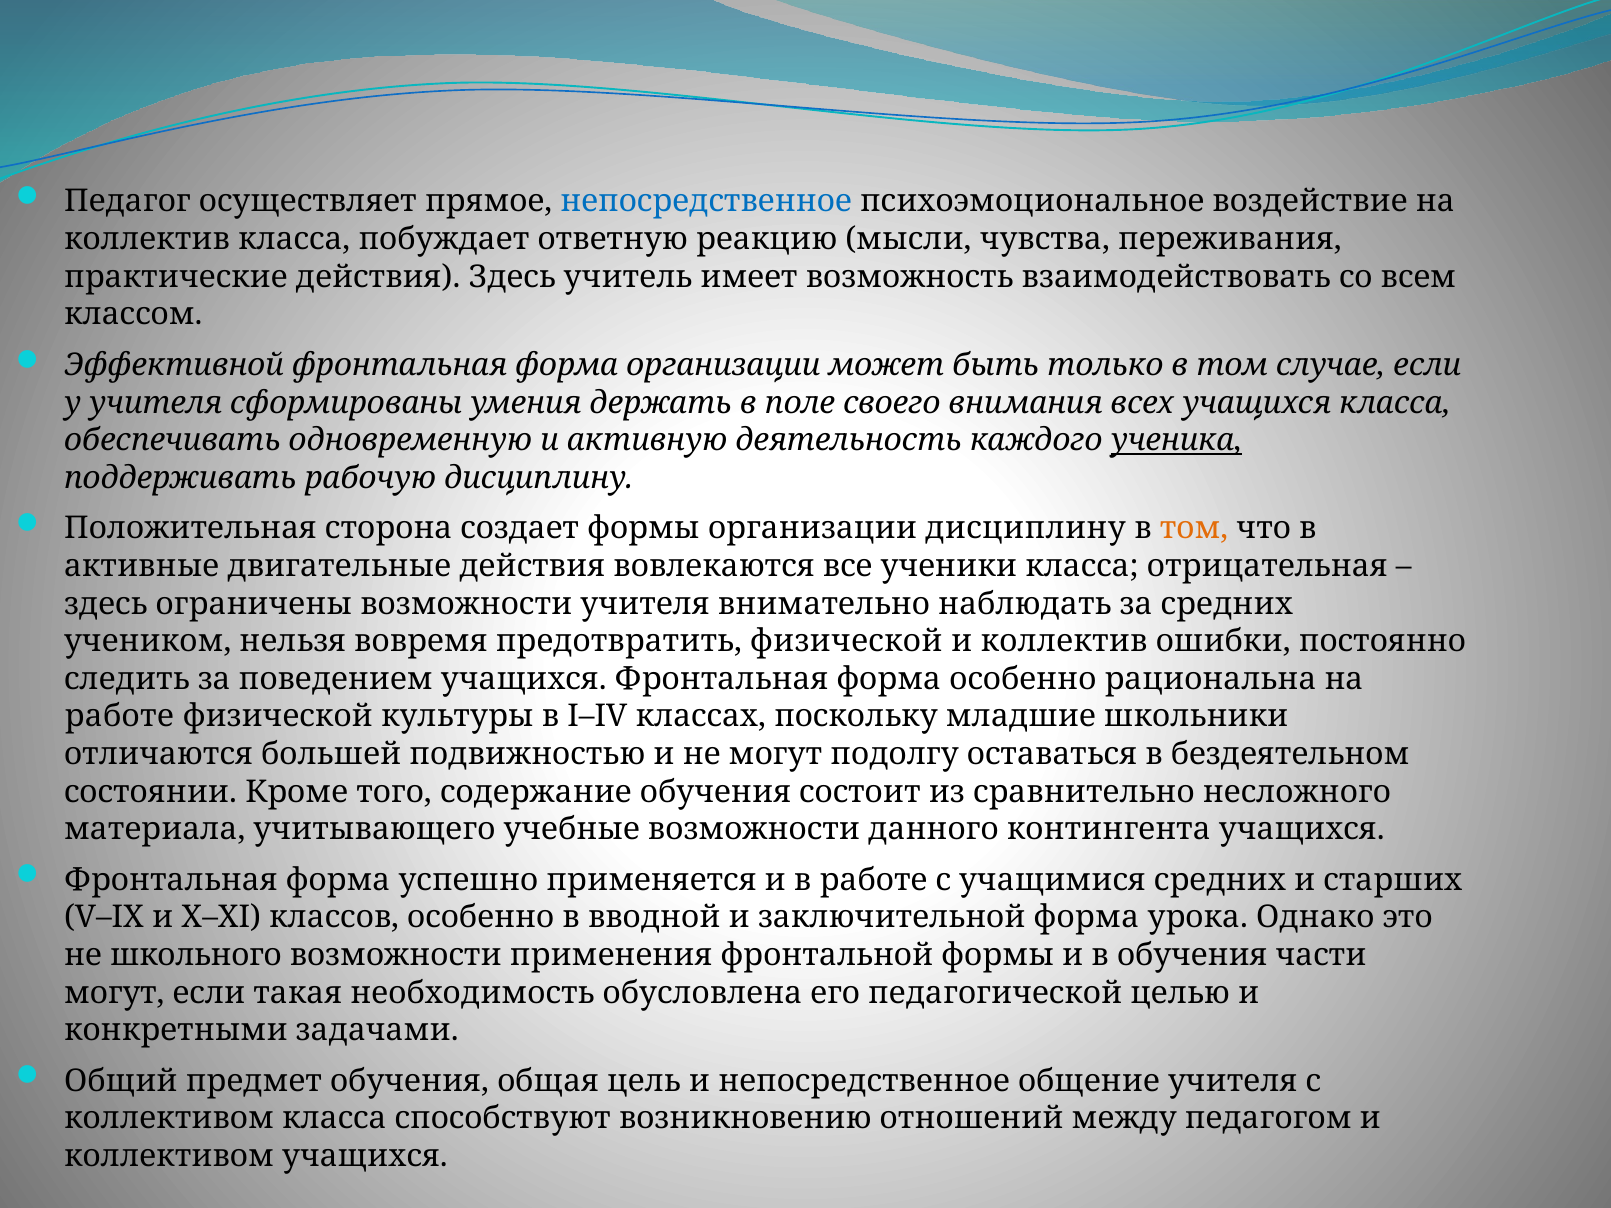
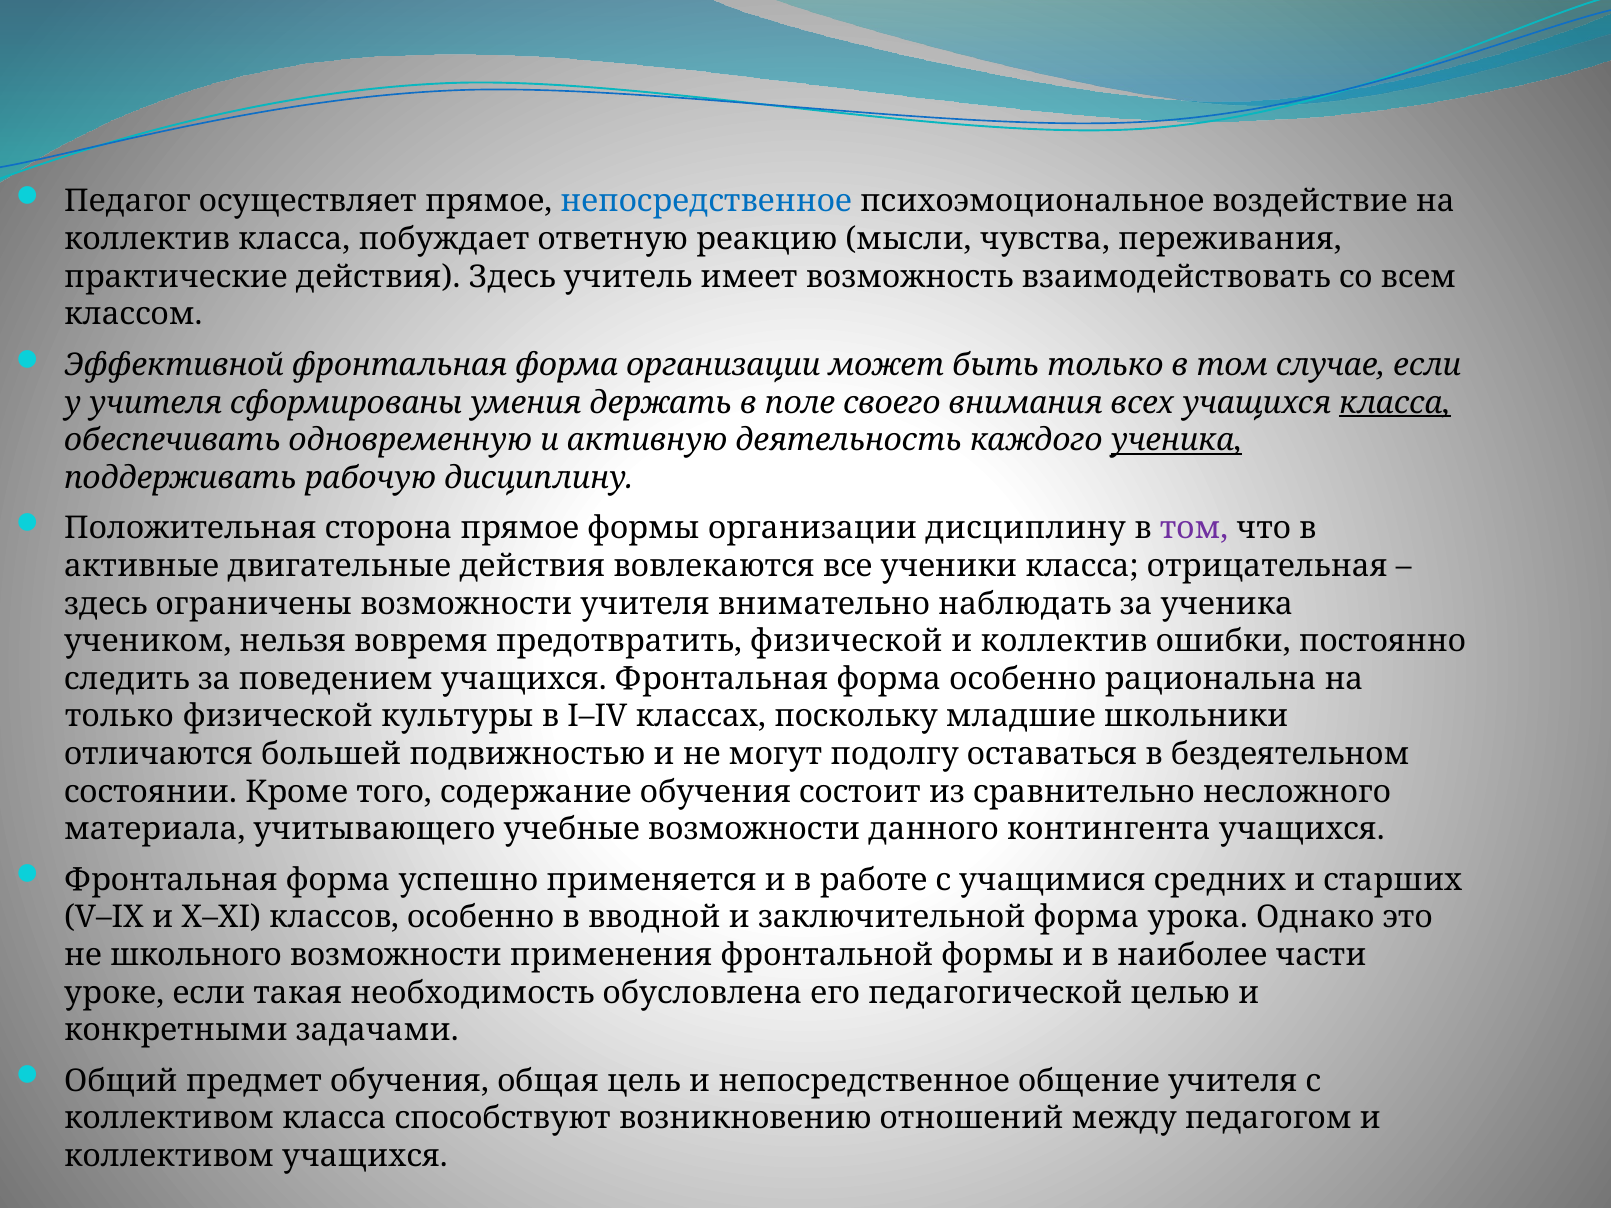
класса at (1395, 403) underline: none -> present
сторона создает: создает -> прямое
том at (1194, 529) colour: orange -> purple
за средних: средних -> ученика
работе at (119, 717): работе -> только
в обучения: обучения -> наиболее
могут at (114, 993): могут -> уроке
